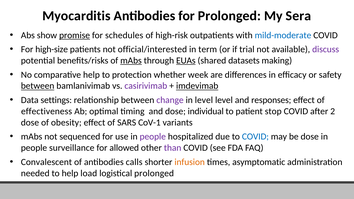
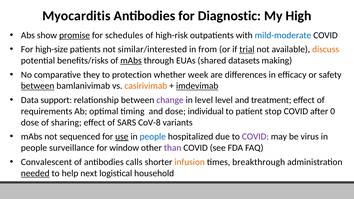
for Prolonged: Prolonged -> Diagnostic
Sera: Sera -> High
official/interested: official/interested -> similar/interested
term: term -> from
trial underline: none -> present
discuss colour: purple -> orange
EUAs underline: present -> none
comparative help: help -> they
casirivimab colour: purple -> orange
settings: settings -> support
responses: responses -> treatment
effectiveness: effectiveness -> requirements
2: 2 -> 0
obesity: obesity -> sharing
CoV-1: CoV-1 -> CoV-8
use underline: none -> present
people at (153, 137) colour: purple -> blue
COVID at (255, 137) colour: blue -> purple
be dose: dose -> virus
allowed: allowed -> window
asymptomatic: asymptomatic -> breakthrough
needed underline: none -> present
load: load -> next
logistical prolonged: prolonged -> household
